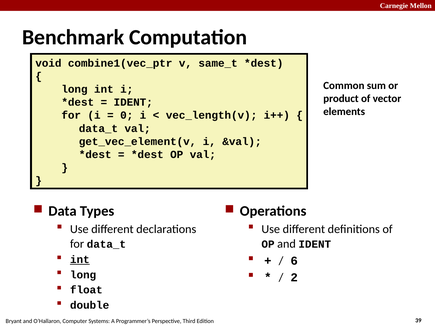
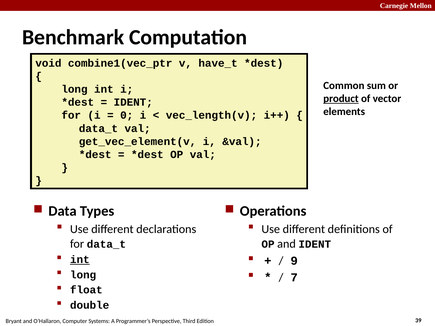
same_t: same_t -> have_t
product underline: none -> present
6: 6 -> 9
2: 2 -> 7
